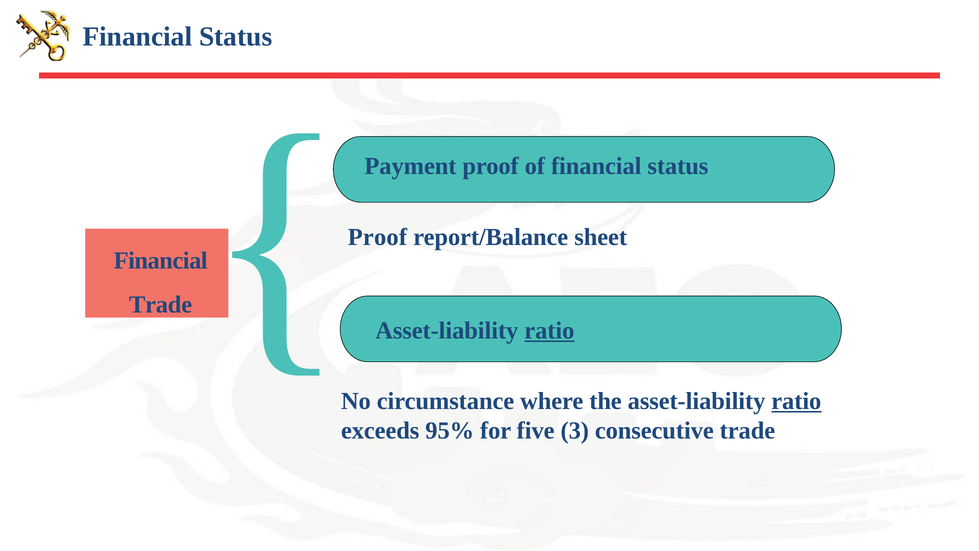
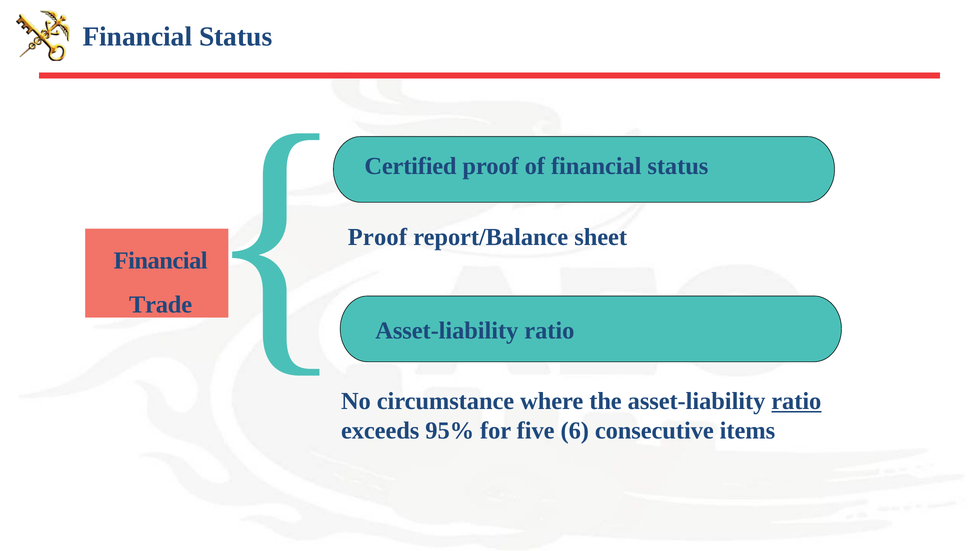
Payment: Payment -> Certified
ratio at (549, 331) underline: present -> none
3: 3 -> 6
consecutive trade: trade -> items
